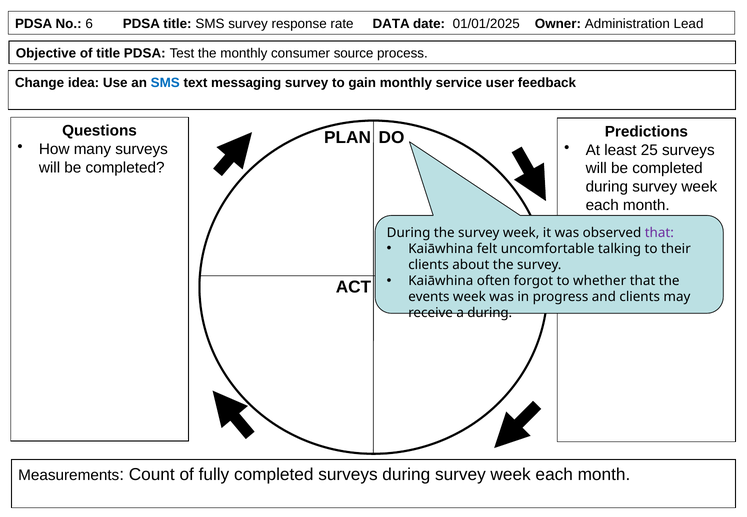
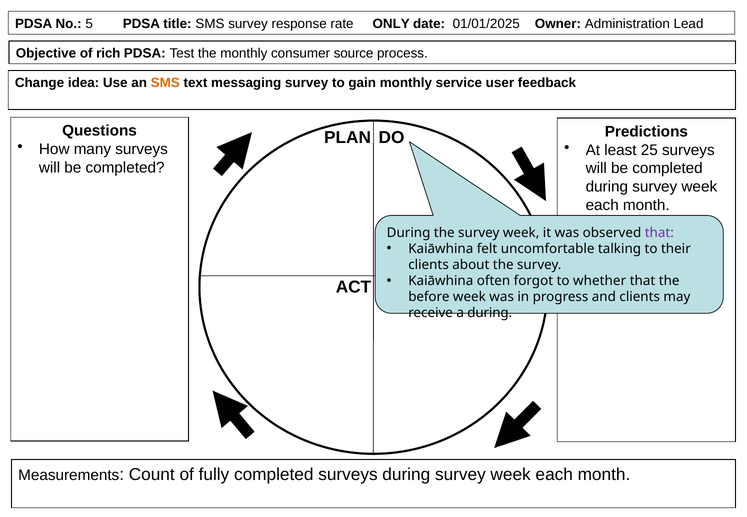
6: 6 -> 5
DATA: DATA -> ONLY
of title: title -> rich
SMS at (165, 83) colour: blue -> orange
events: events -> before
